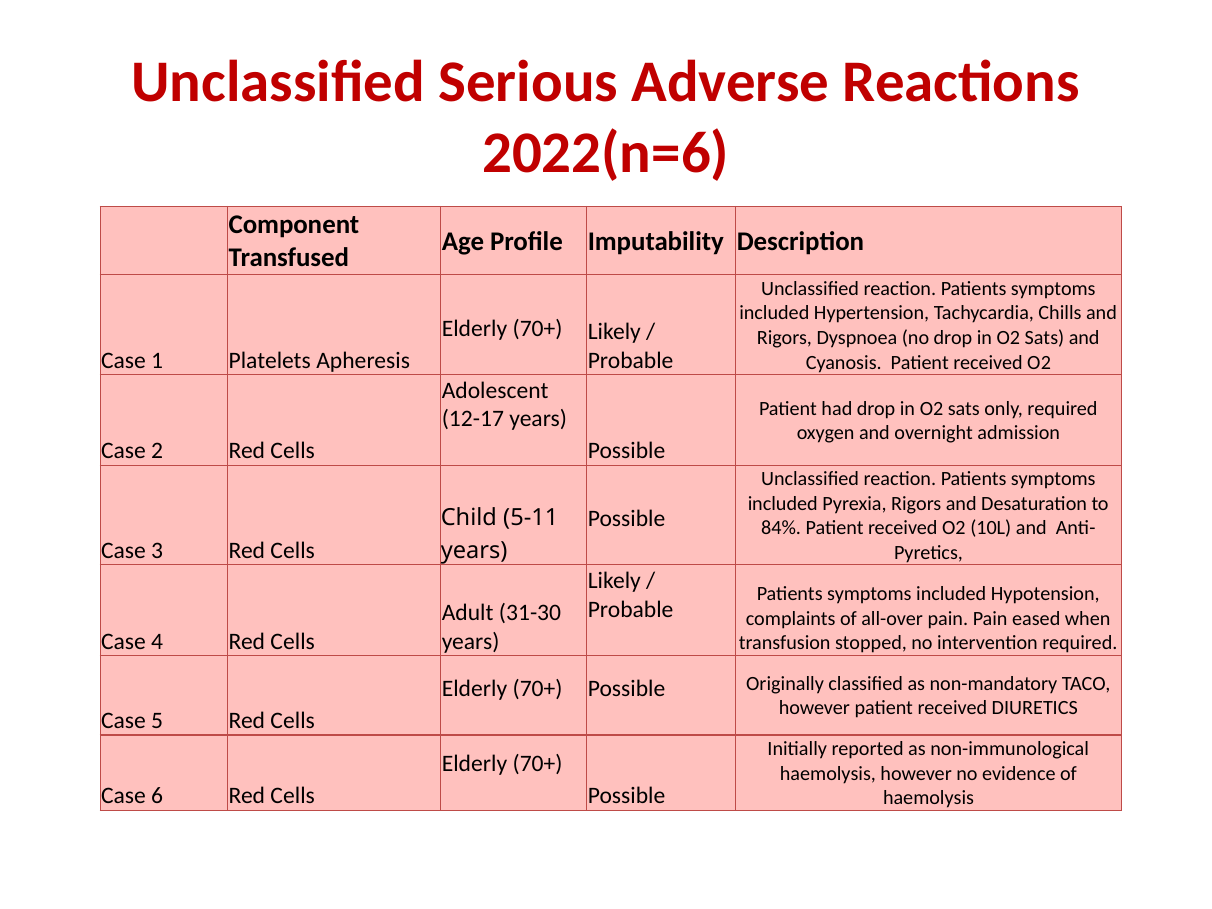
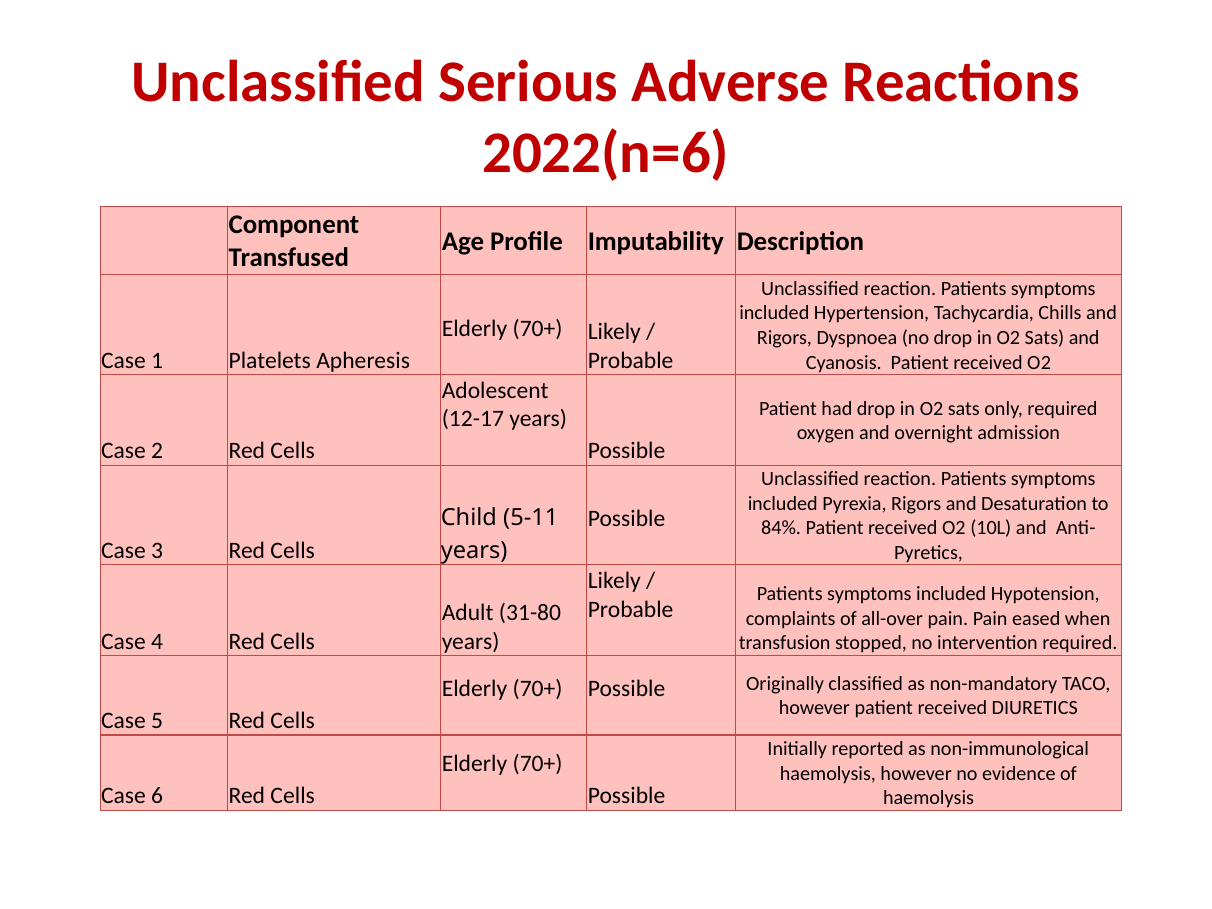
31-30: 31-30 -> 31-80
